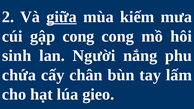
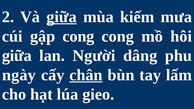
sinh at (17, 56): sinh -> giữa
nắng: nắng -> dâng
chứa: chứa -> ngày
chân underline: none -> present
